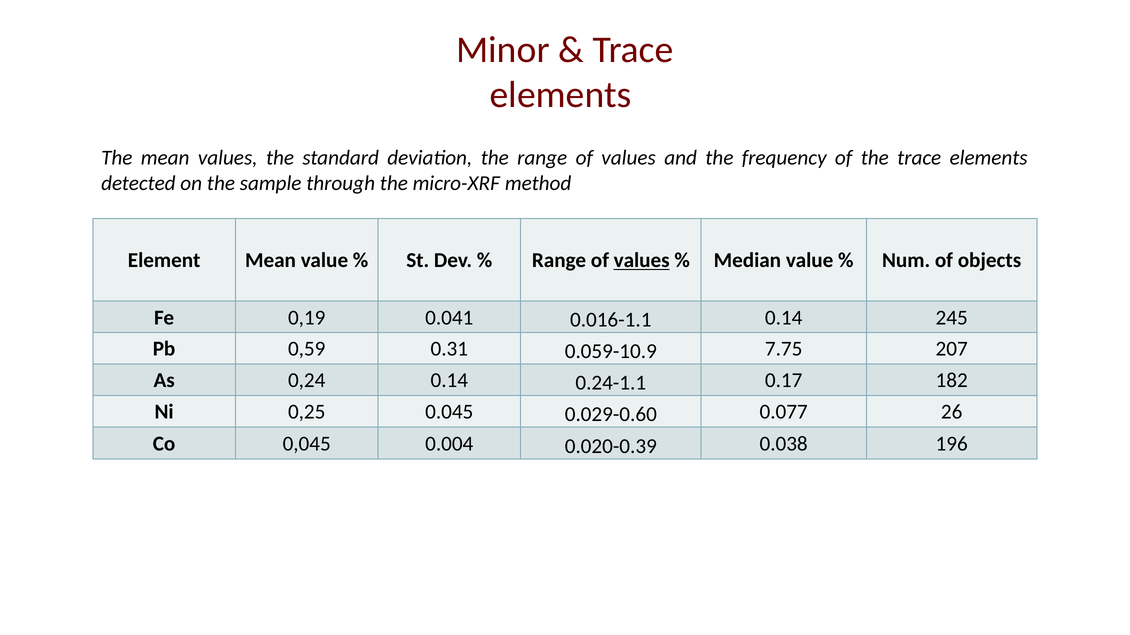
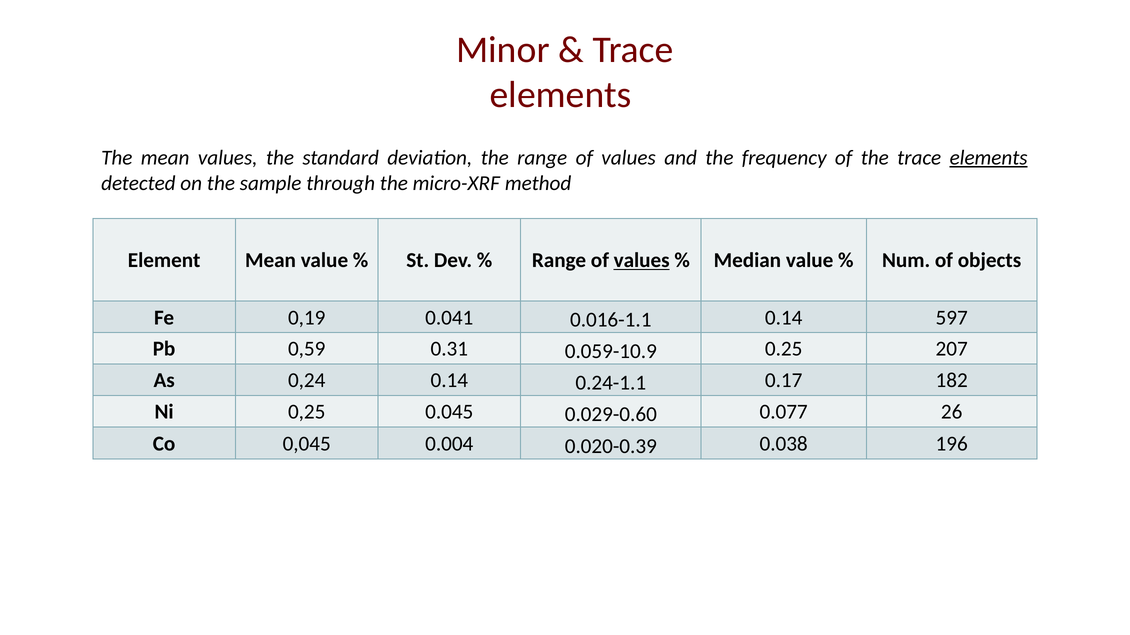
elements at (989, 158) underline: none -> present
245: 245 -> 597
7.75: 7.75 -> 0.25
